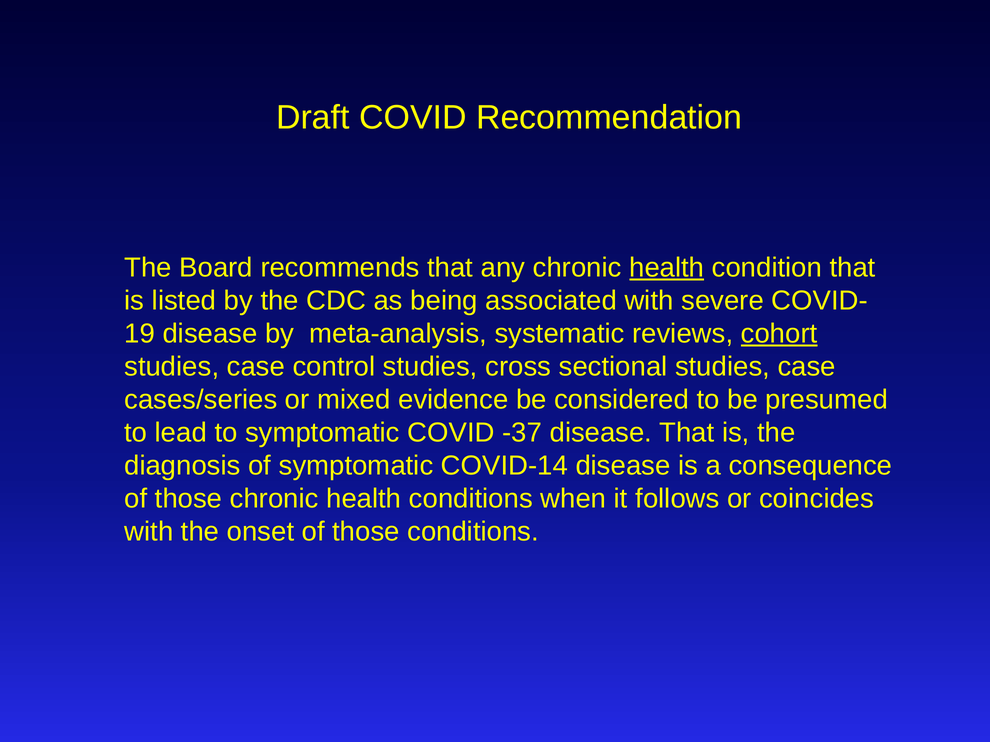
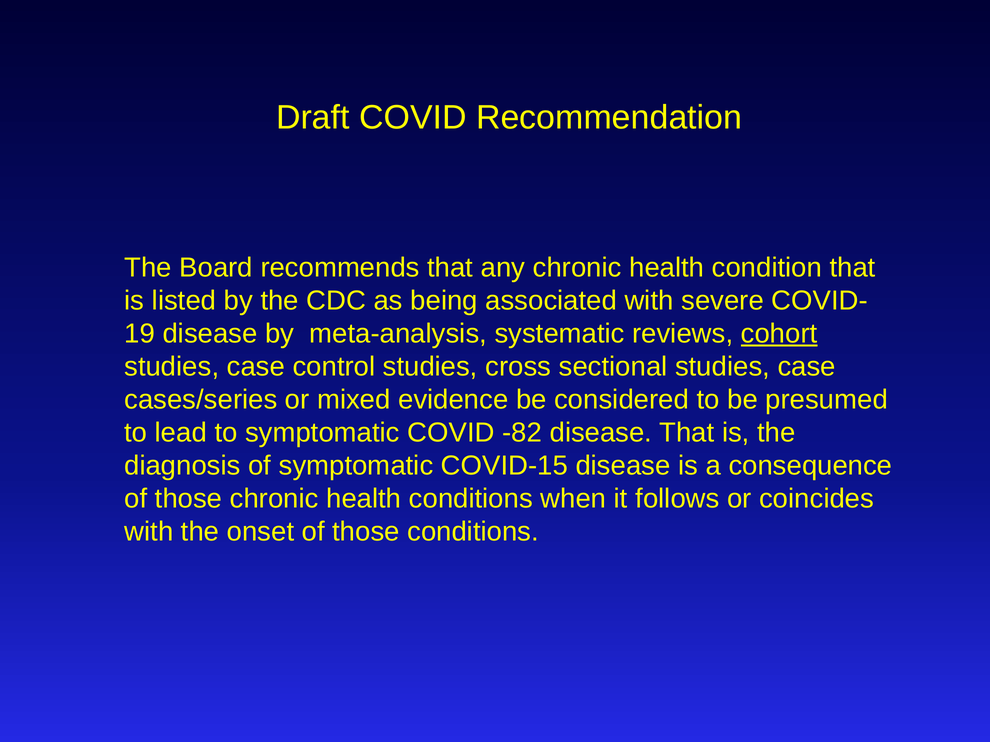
health at (667, 268) underline: present -> none
-37: -37 -> -82
COVID-14: COVID-14 -> COVID-15
